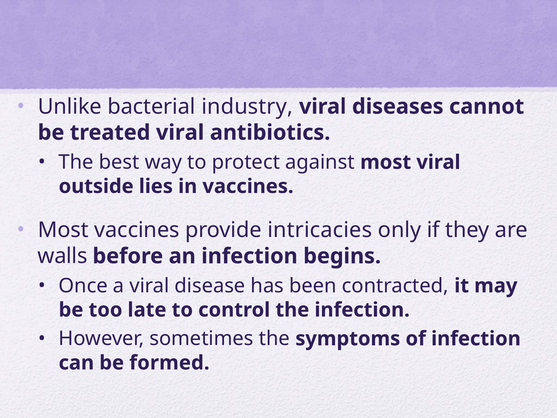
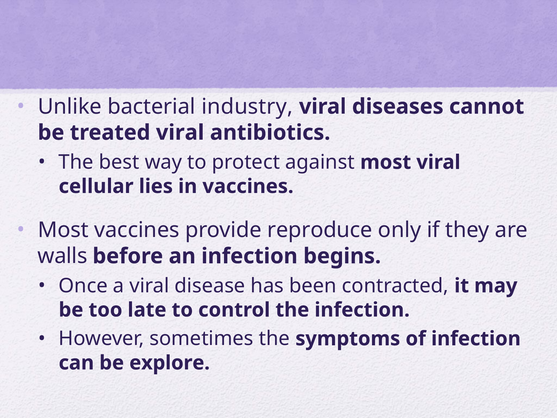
outside: outside -> cellular
intricacies: intricacies -> reproduce
formed: formed -> explore
